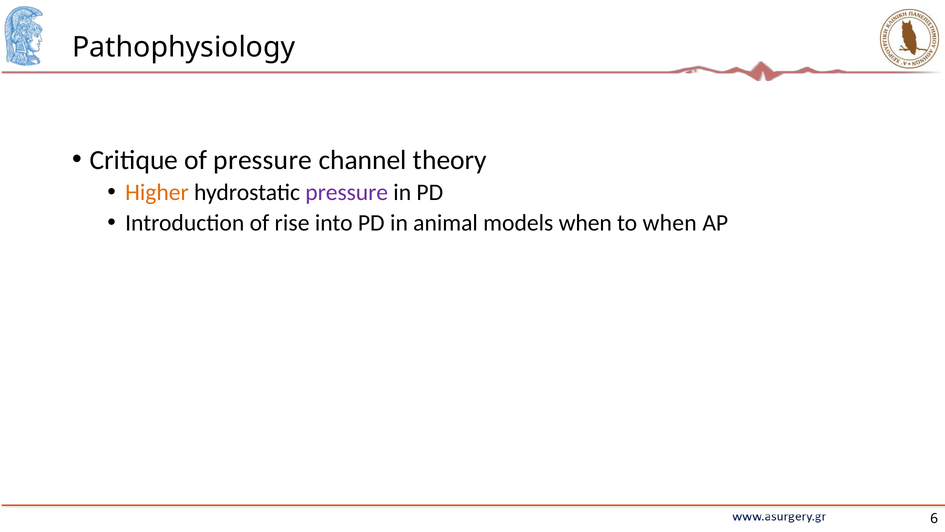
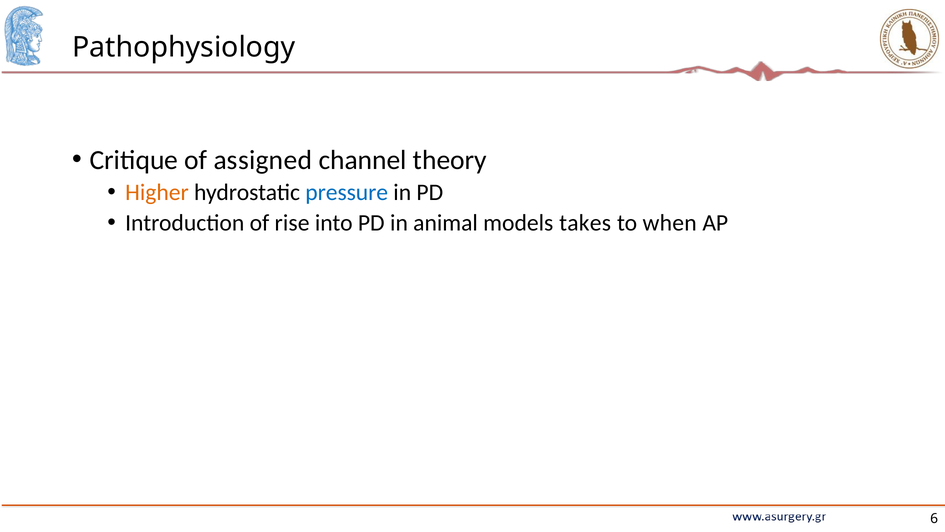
of pressure: pressure -> assigned
pressure at (347, 192) colour: purple -> blue
models when: when -> takes
